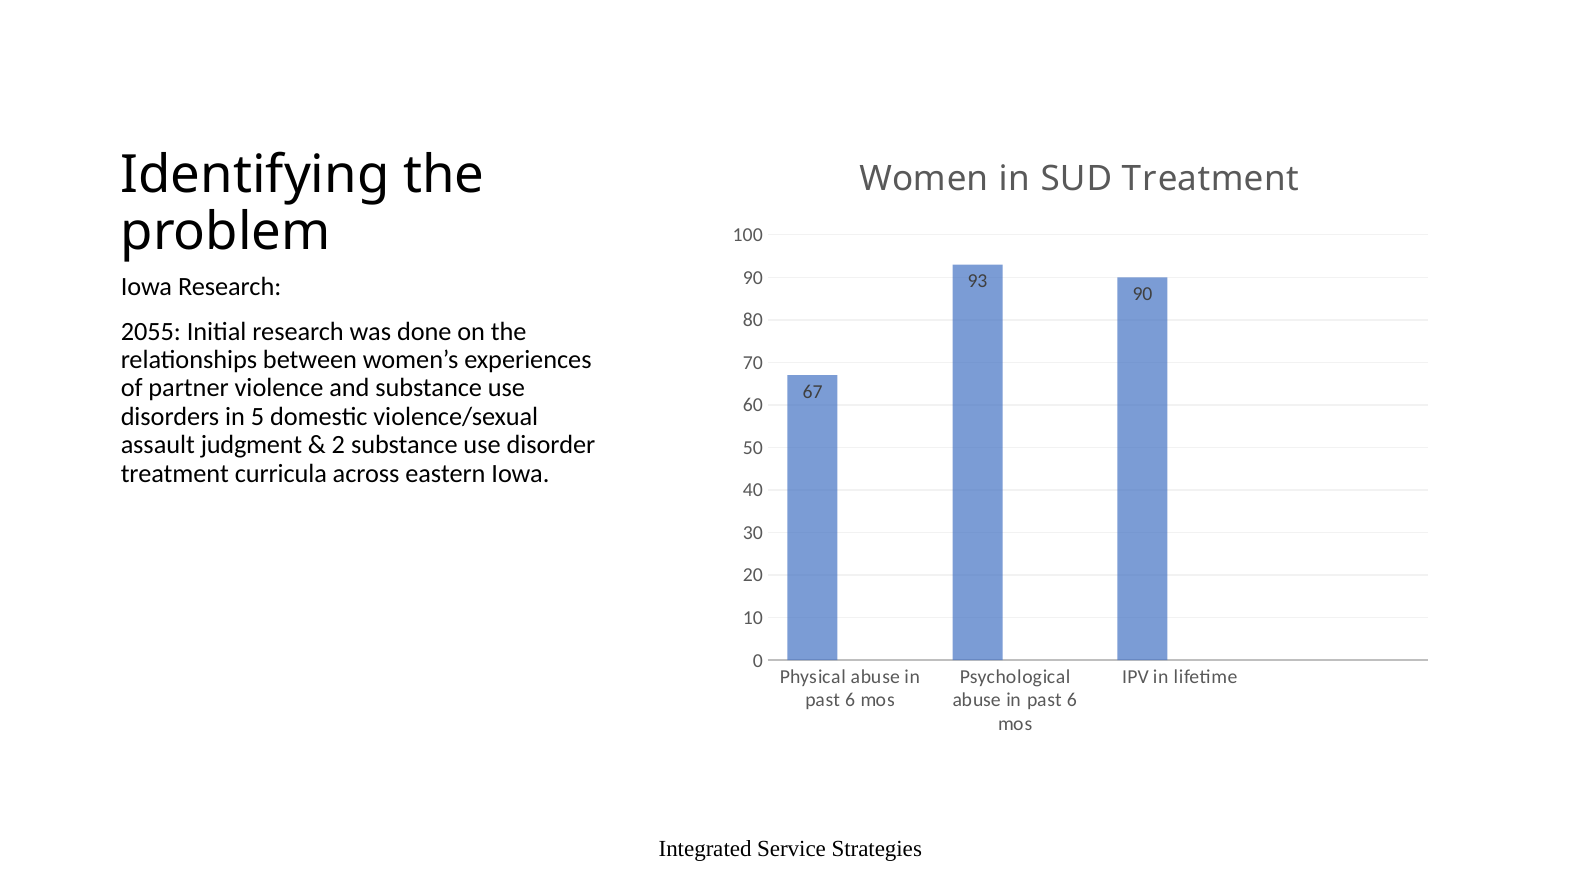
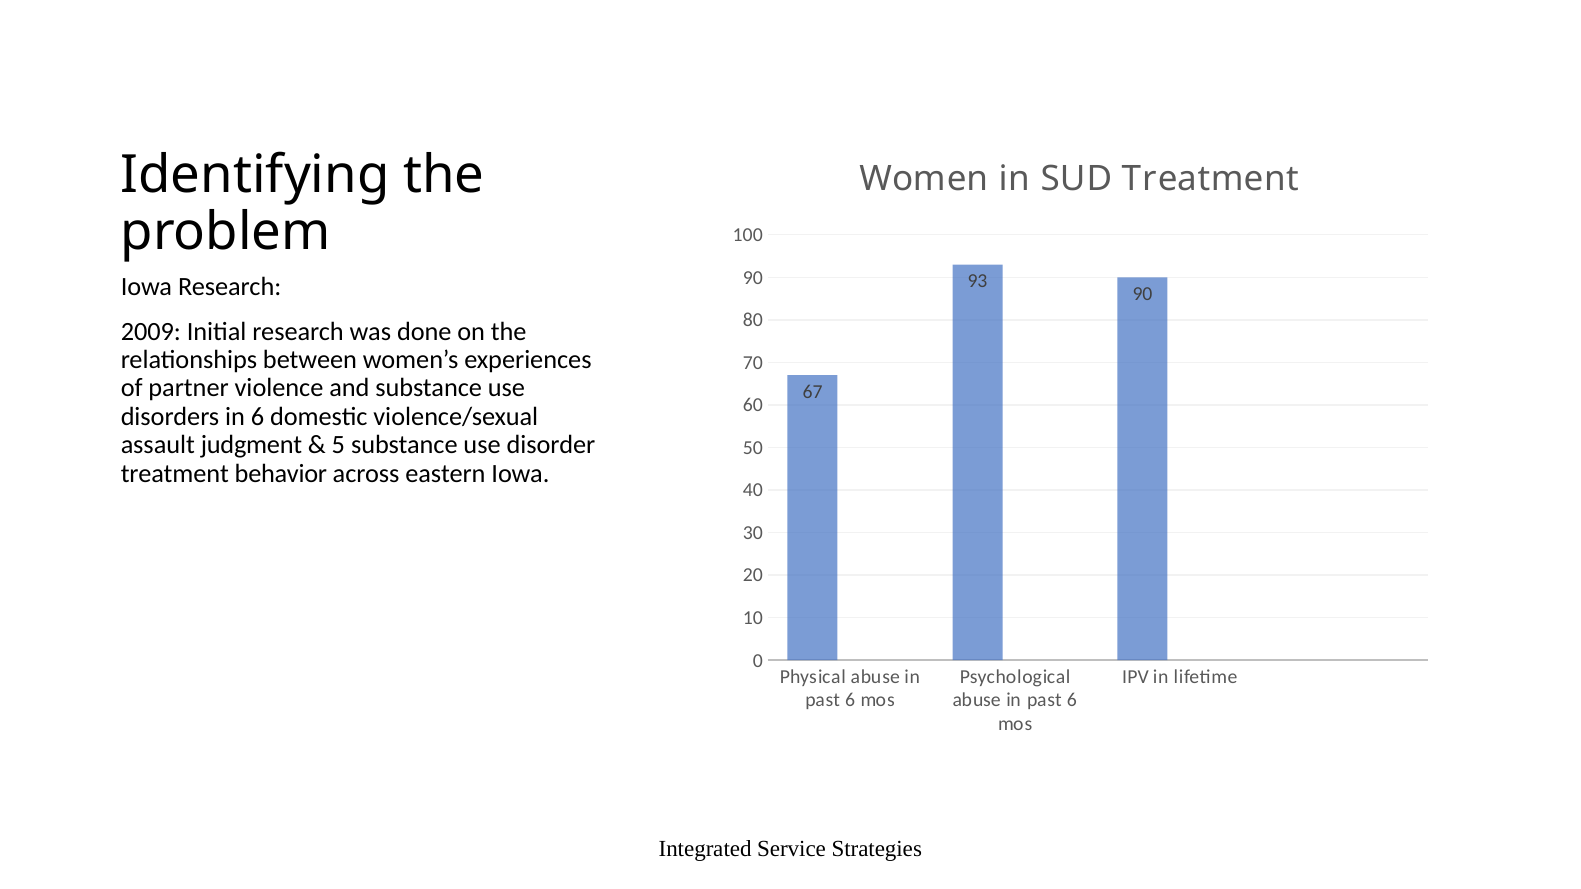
2055: 2055 -> 2009
in 5: 5 -> 6
2: 2 -> 5
curricula: curricula -> behavior
